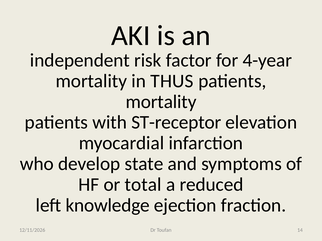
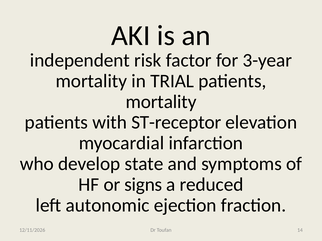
4-year: 4-year -> 3-year
THUS: THUS -> TRIAL
total: total -> signs
knowledge: knowledge -> autonomic
